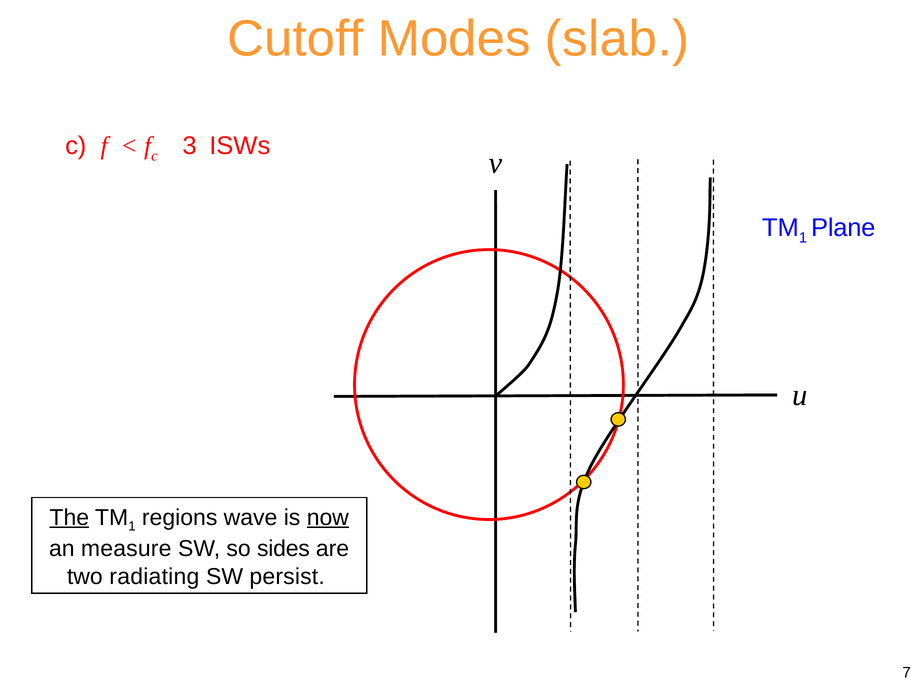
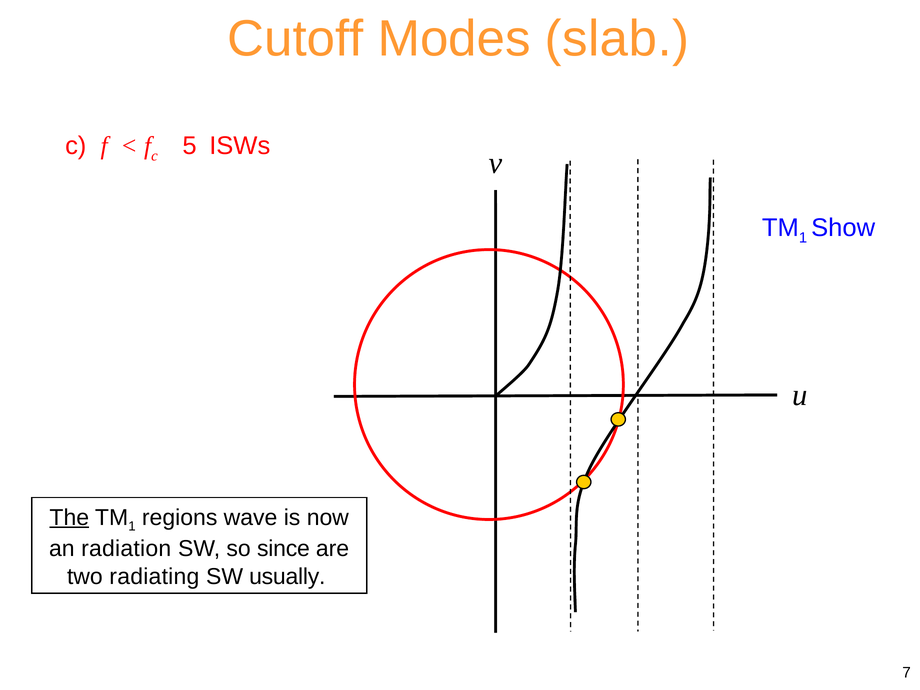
3: 3 -> 5
Plane: Plane -> Show
now underline: present -> none
measure: measure -> radiation
sides: sides -> since
persist: persist -> usually
